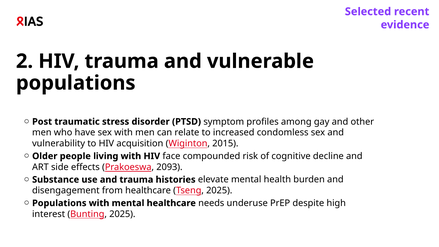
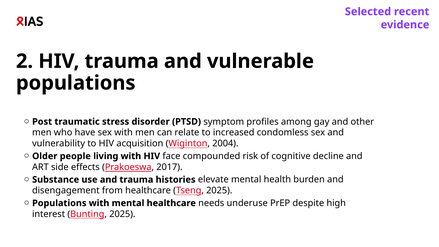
2015: 2015 -> 2004
2093: 2093 -> 2017
